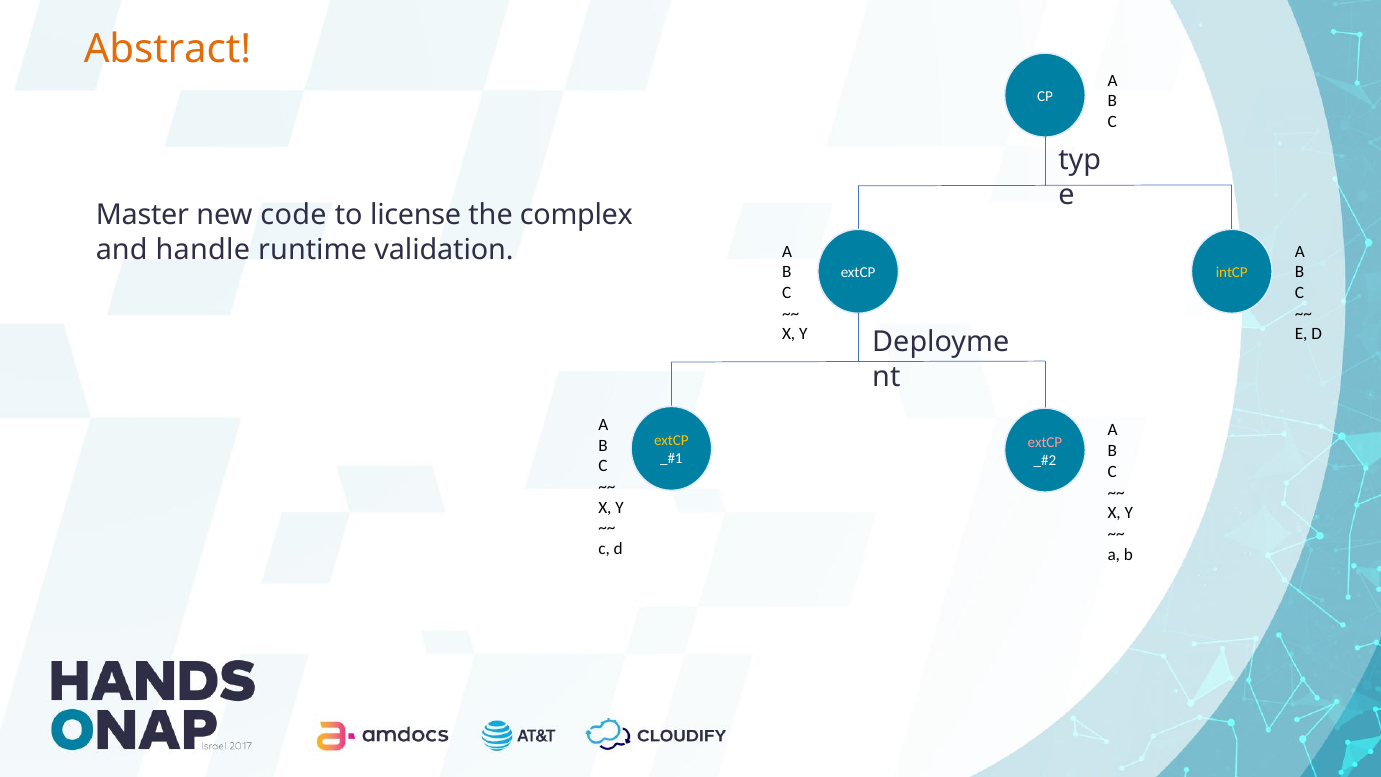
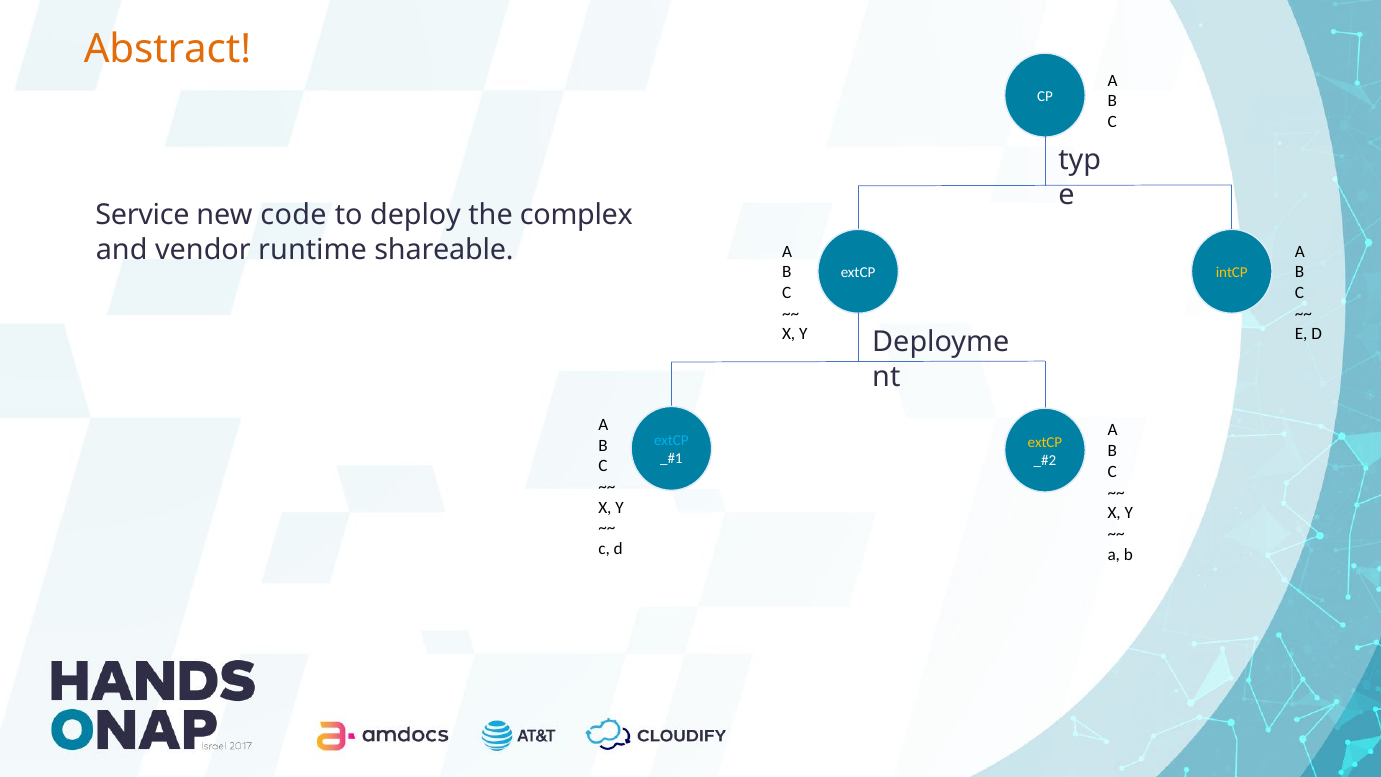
Master: Master -> Service
license: license -> deploy
handle: handle -> vendor
validation: validation -> shareable
extCP at (671, 440) colour: yellow -> light blue
extCP at (1045, 442) colour: pink -> yellow
